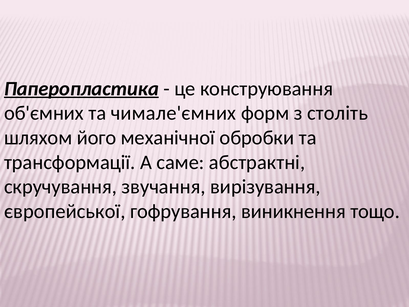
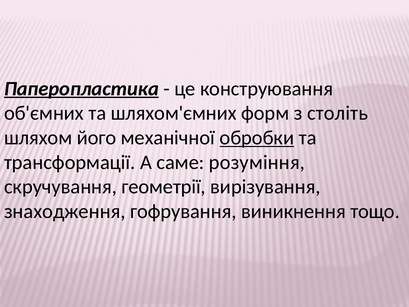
чимале'ємних: чимале'ємних -> шляхом'ємних
обробки underline: none -> present
абстрактні: абстрактні -> розуміння
звучання: звучання -> геометрії
європейської: європейської -> знаходження
